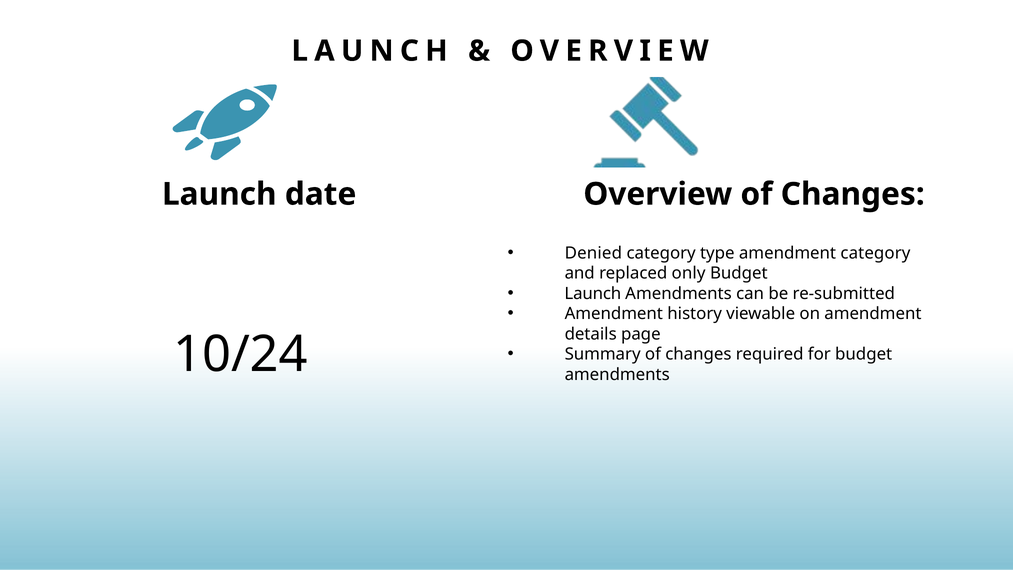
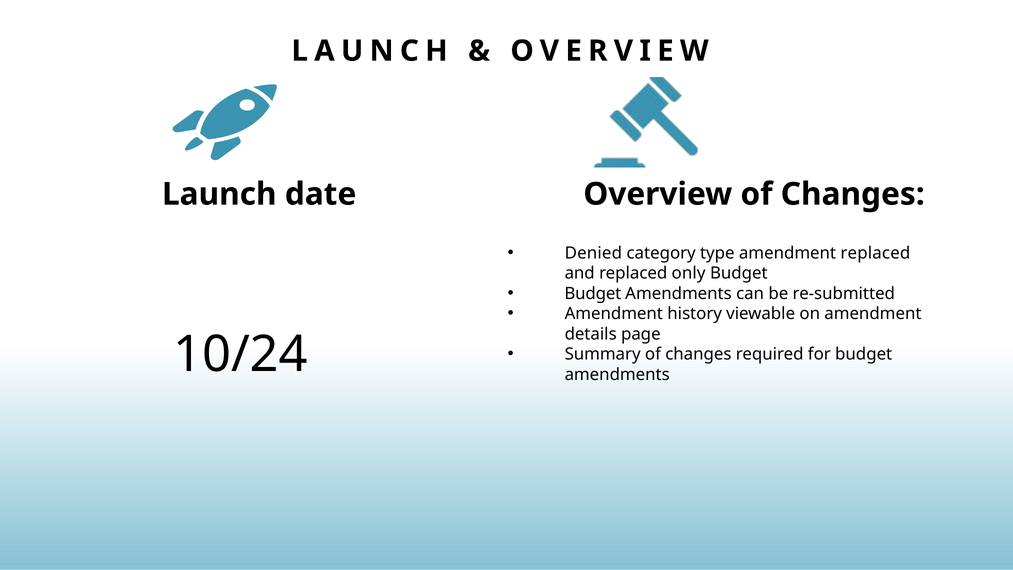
amendment category: category -> replaced
Launch at (593, 293): Launch -> Budget
